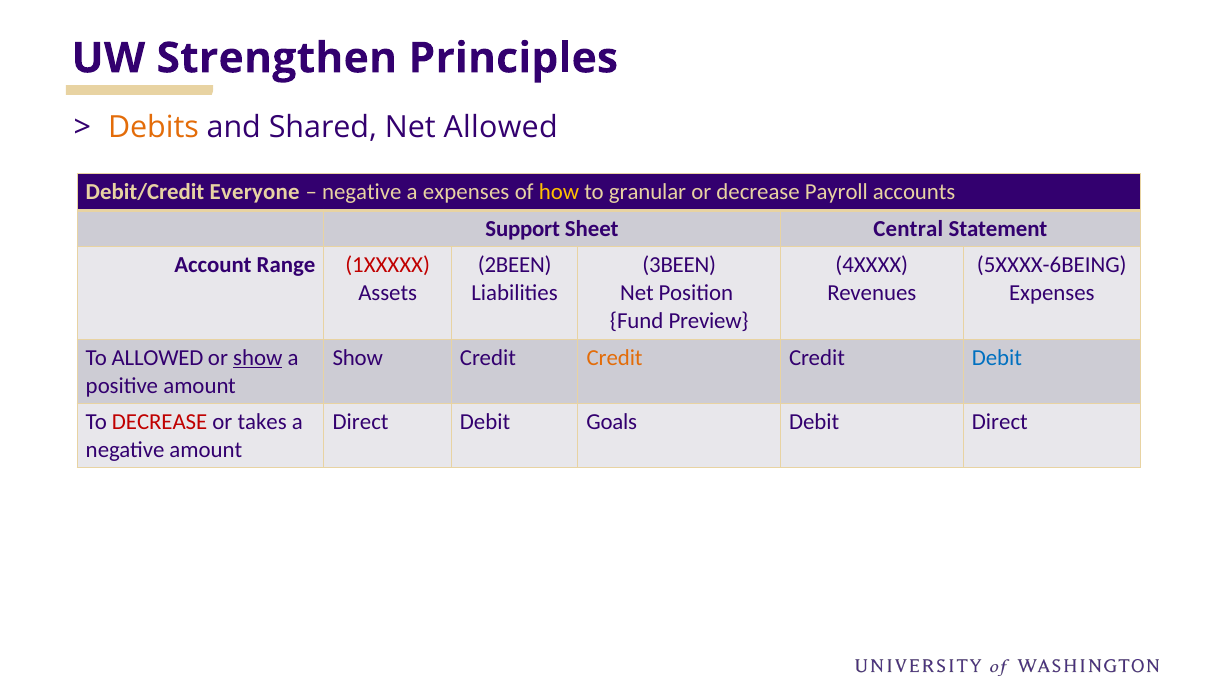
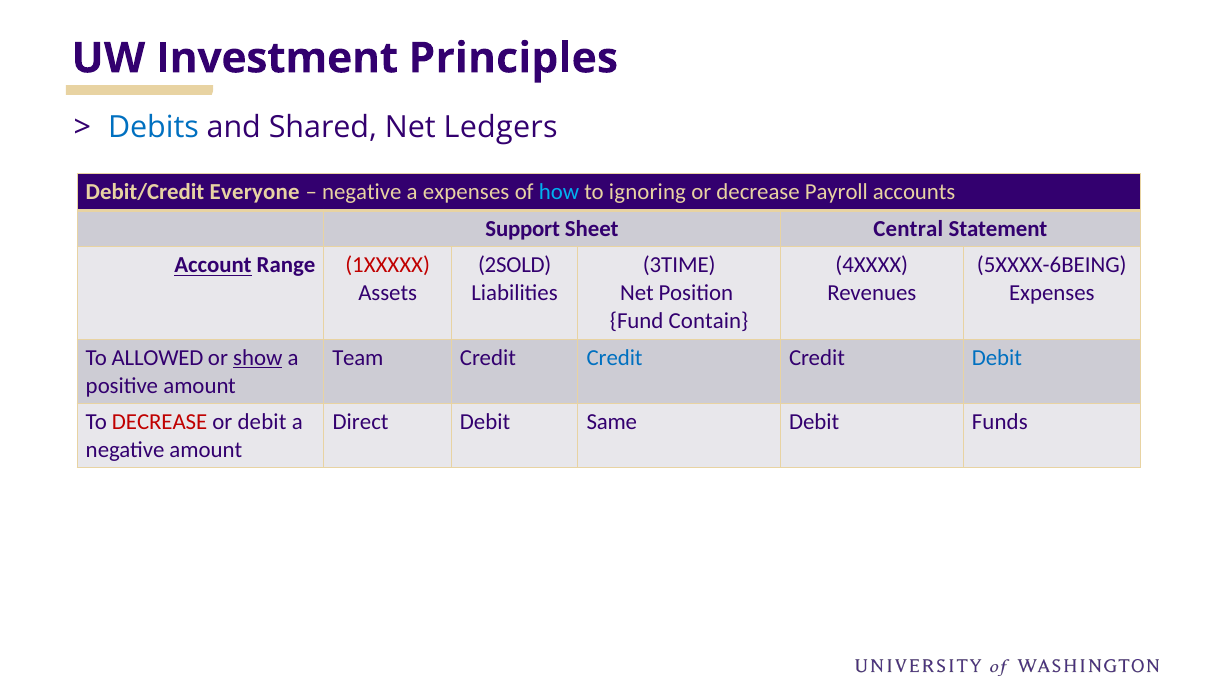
Strengthen: Strengthen -> Investment
Debits colour: orange -> blue
Net Allowed: Allowed -> Ledgers
how colour: yellow -> light blue
granular: granular -> ignoring
Account underline: none -> present
2BEEN: 2BEEN -> 2SOLD
3BEEN: 3BEEN -> 3TIME
Preview: Preview -> Contain
Show at (358, 358): Show -> Team
Credit at (615, 358) colour: orange -> blue
or takes: takes -> debit
Goals: Goals -> Same
Debit Direct: Direct -> Funds
